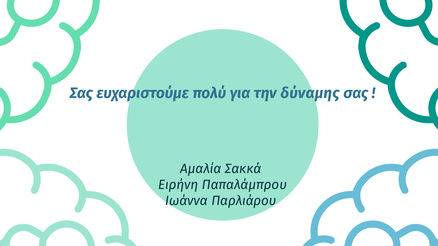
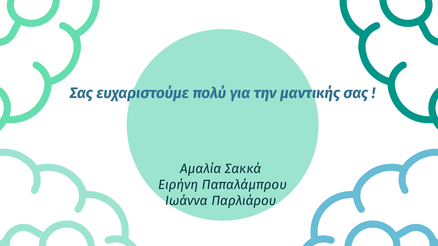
δύναμης: δύναμης -> μαντικής
